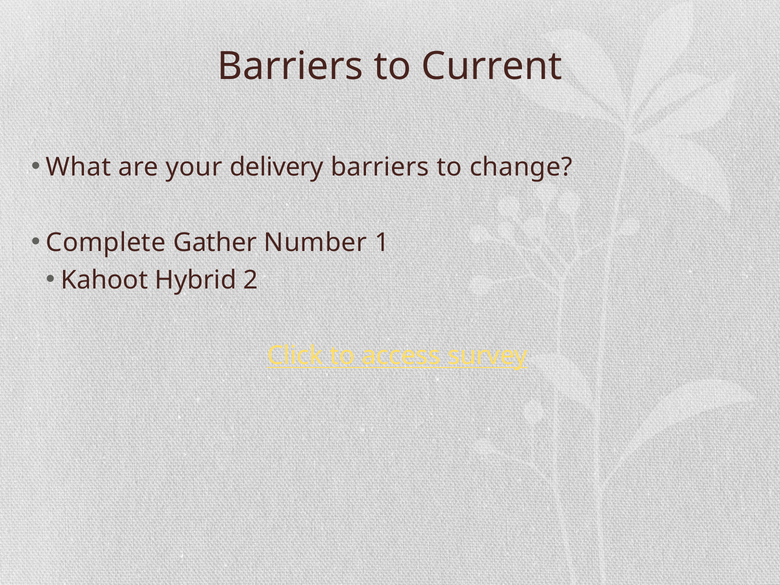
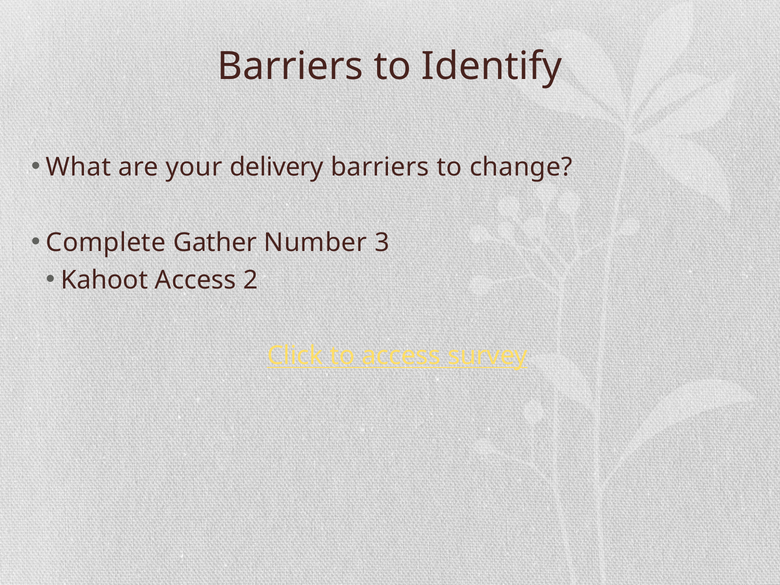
Current: Current -> Identify
1: 1 -> 3
Kahoot Hybrid: Hybrid -> Access
